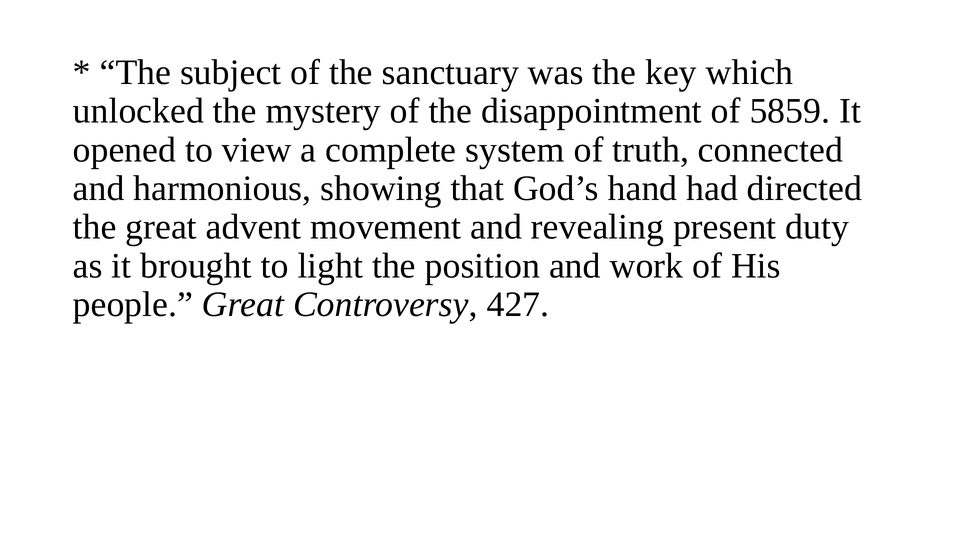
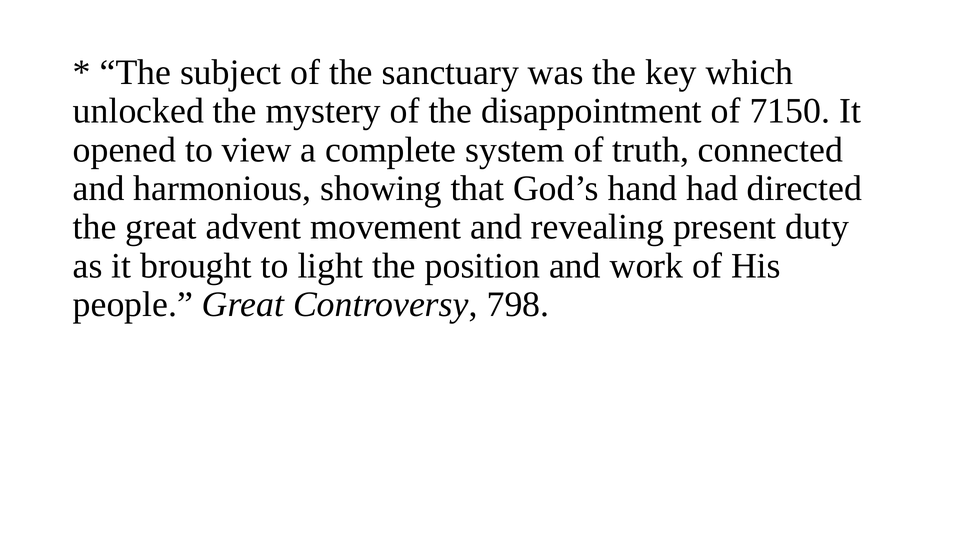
5859: 5859 -> 7150
427: 427 -> 798
